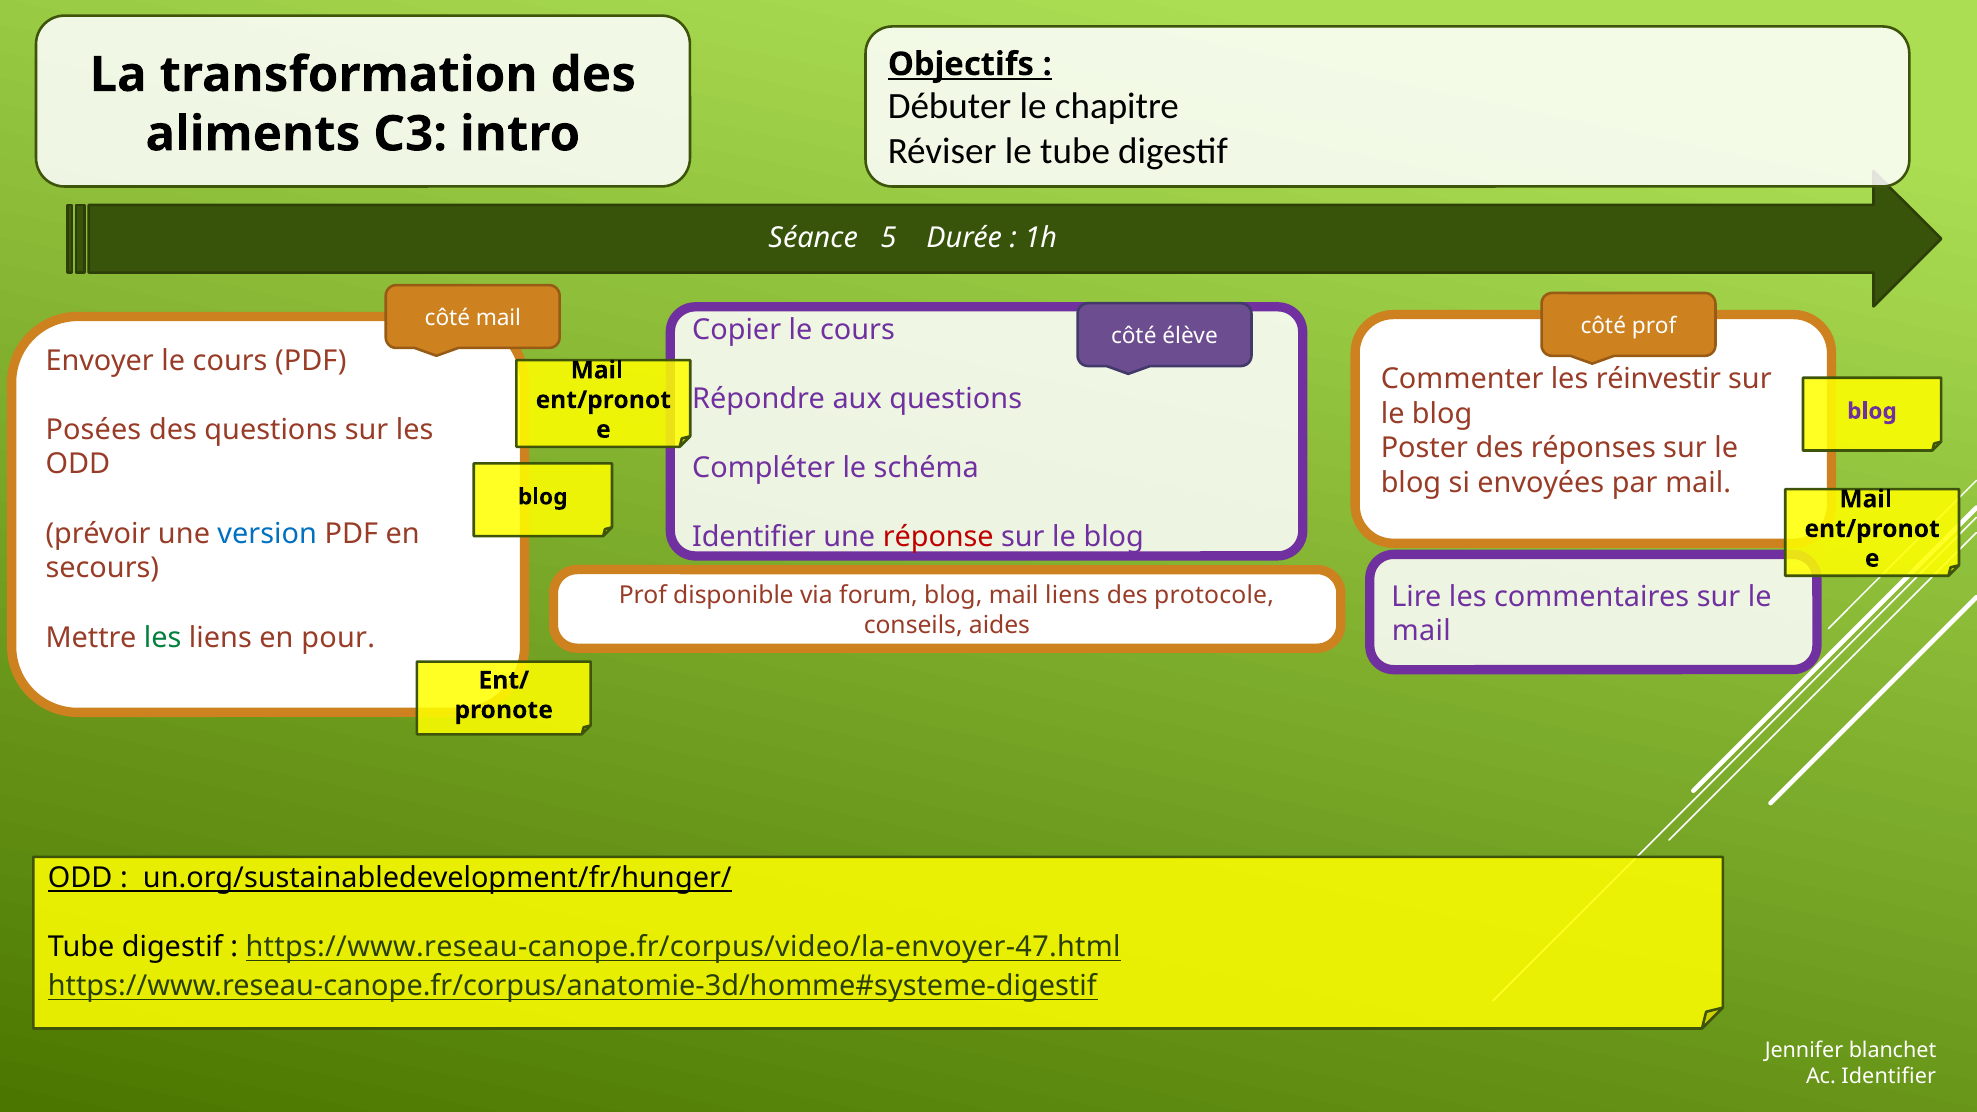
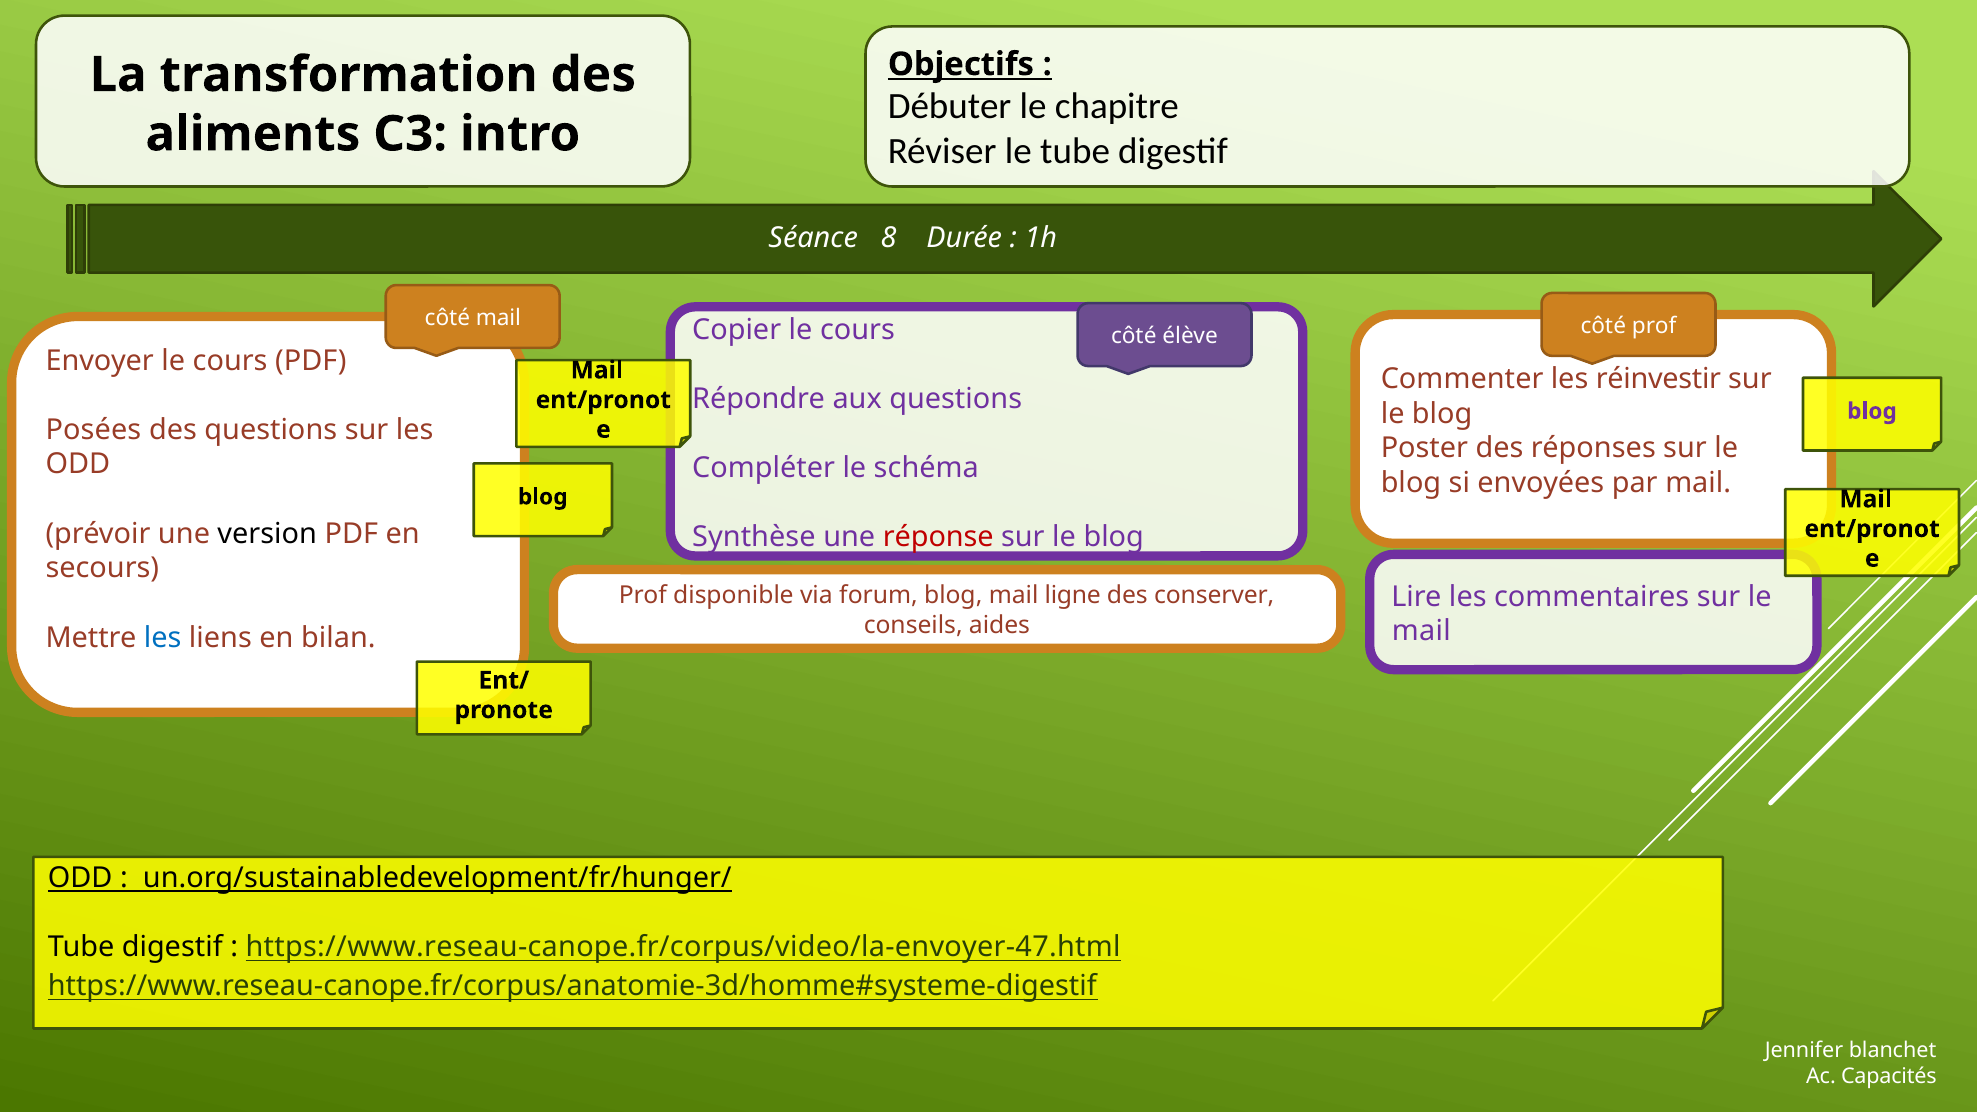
5: 5 -> 8
version colour: blue -> black
Identifier at (754, 537): Identifier -> Synthèse
mail liens: liens -> ligne
protocole: protocole -> conserver
les at (163, 638) colour: green -> blue
pour: pour -> bilan
Ac Identifier: Identifier -> Capacités
